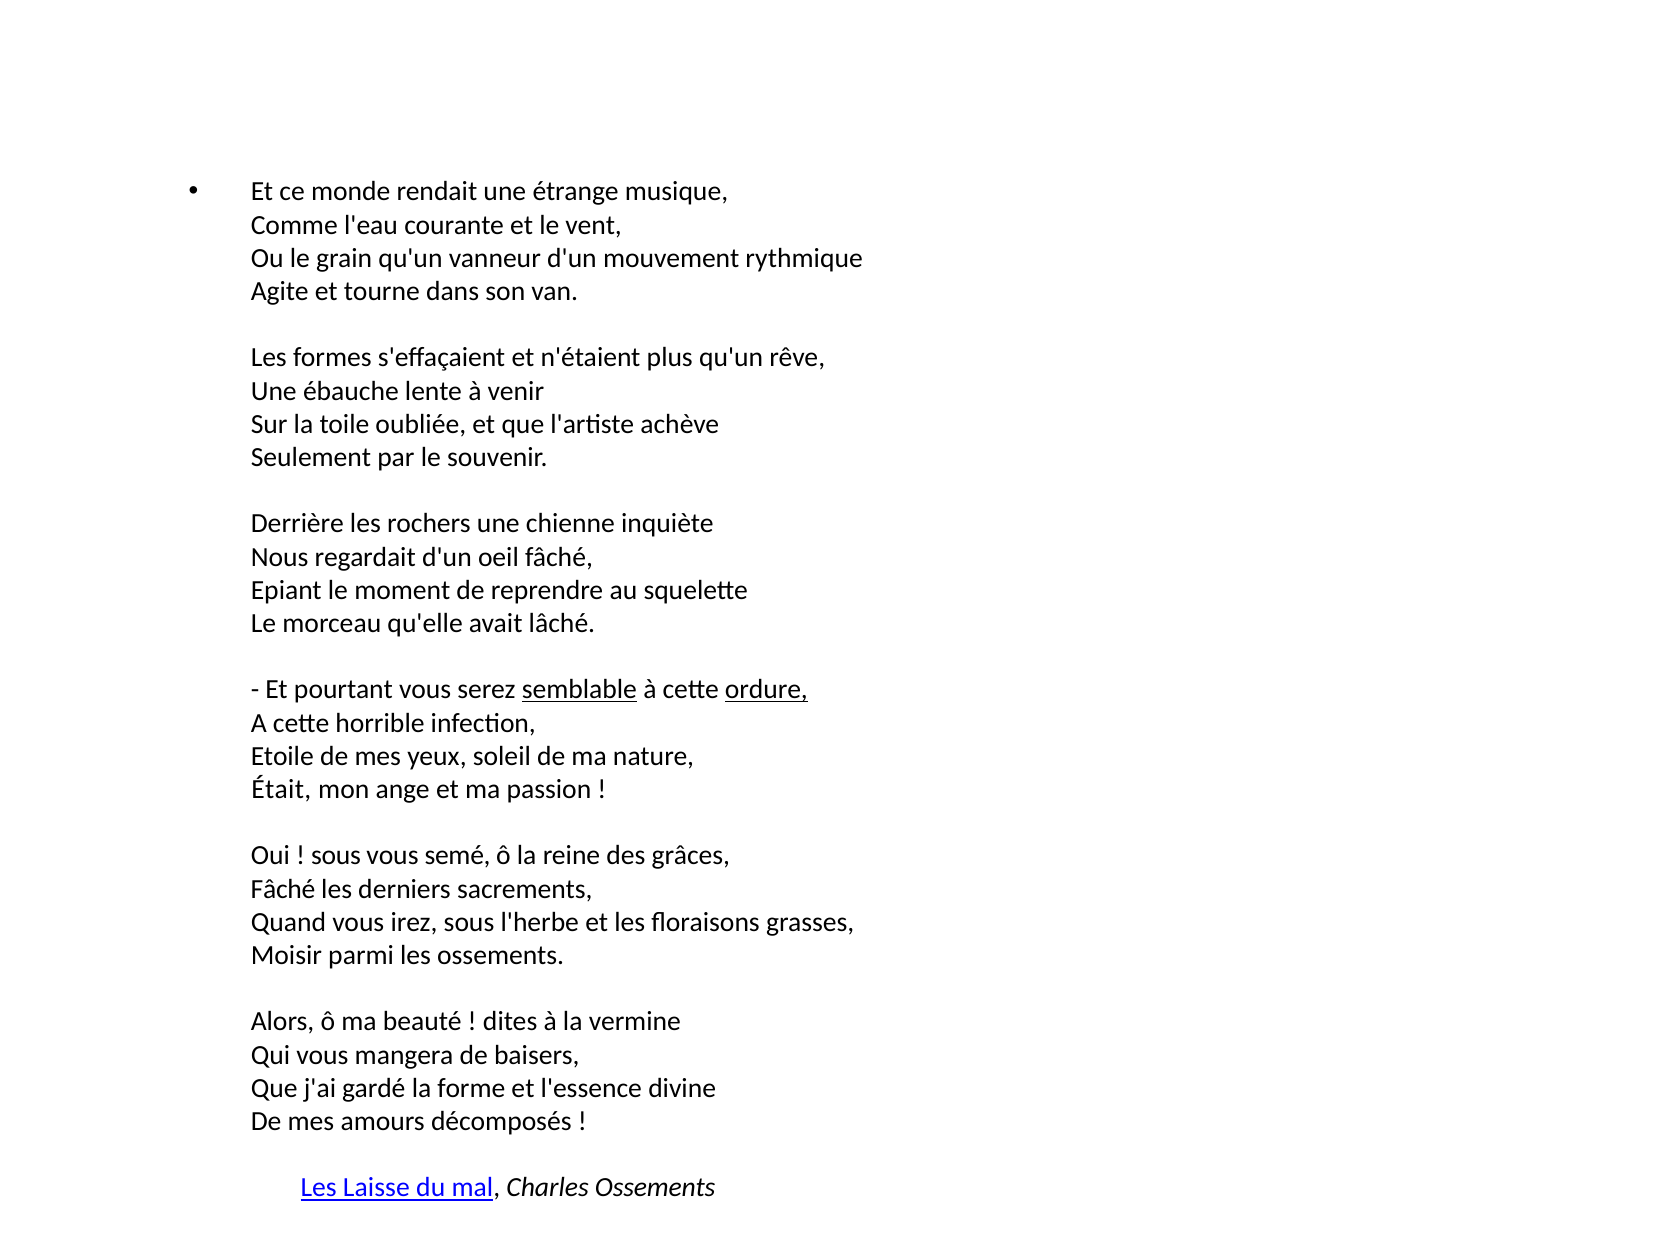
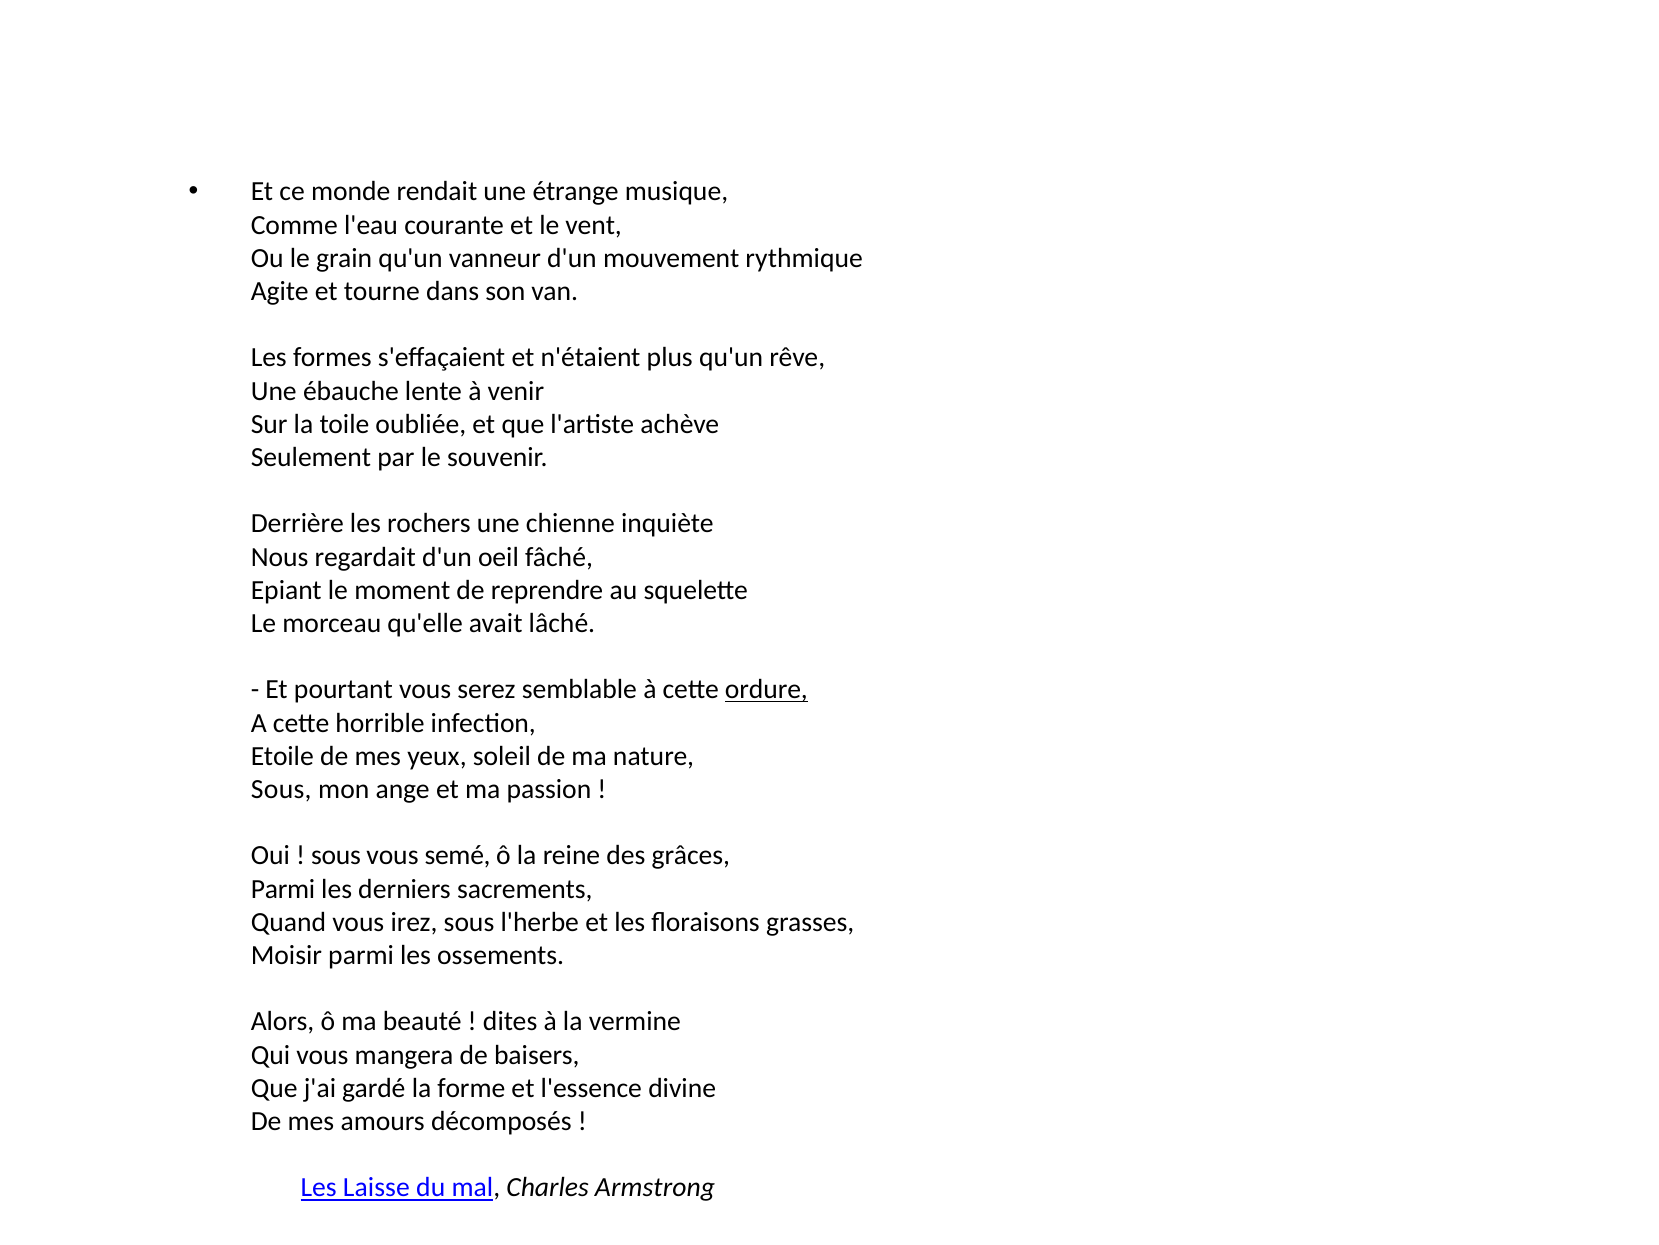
semblable underline: present -> none
Était at (281, 789): Était -> Sous
Fâché at (283, 888): Fâché -> Parmi
Charles Ossements: Ossements -> Armstrong
